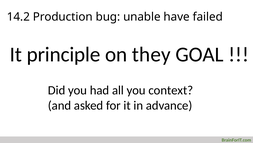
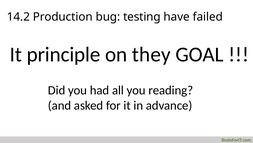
unable: unable -> testing
context: context -> reading
